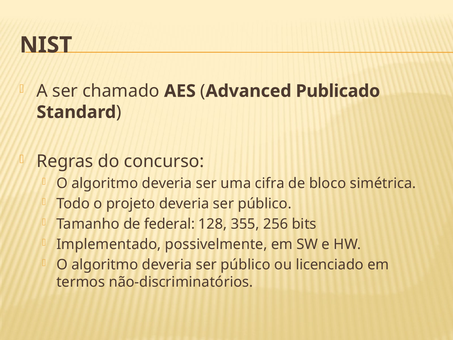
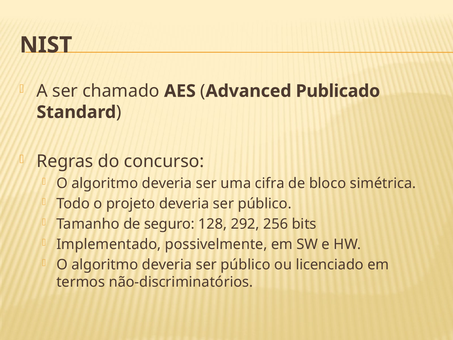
federal: federal -> seguro
355: 355 -> 292
